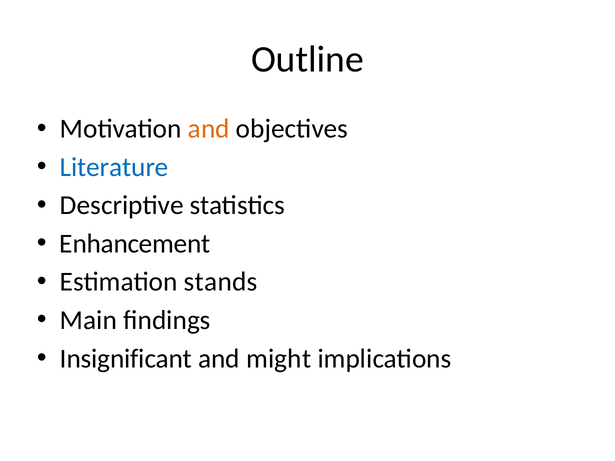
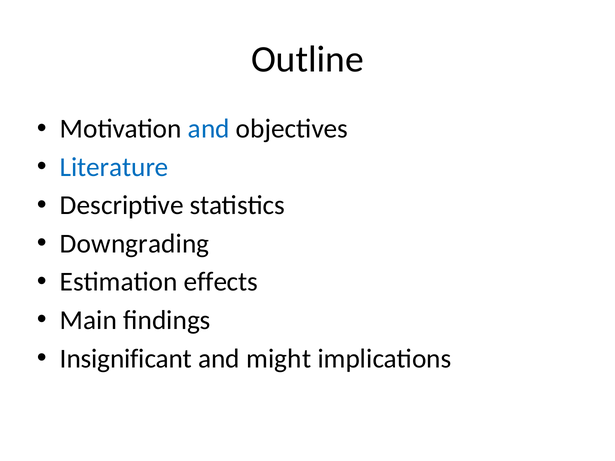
and at (209, 129) colour: orange -> blue
Enhancement: Enhancement -> Downgrading
stands: stands -> effects
